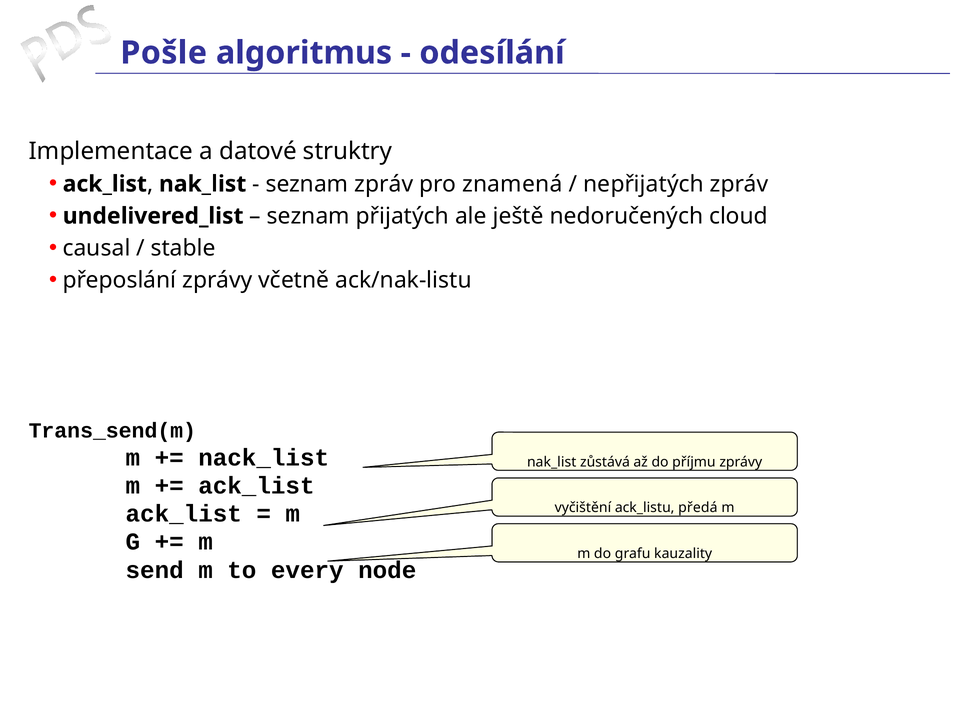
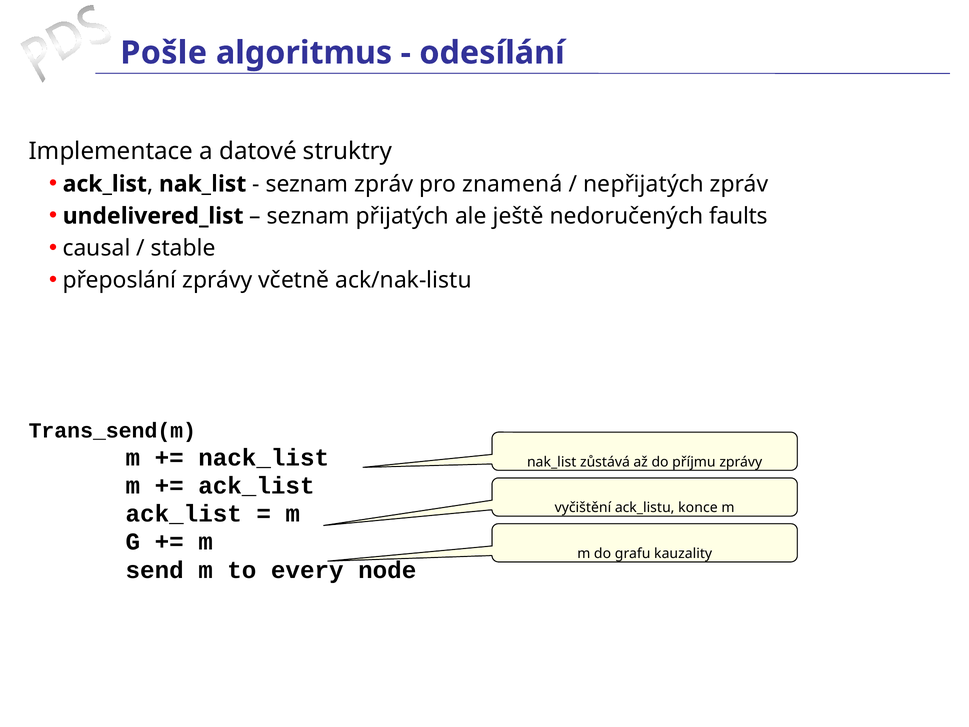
cloud: cloud -> faults
předá: předá -> konce
